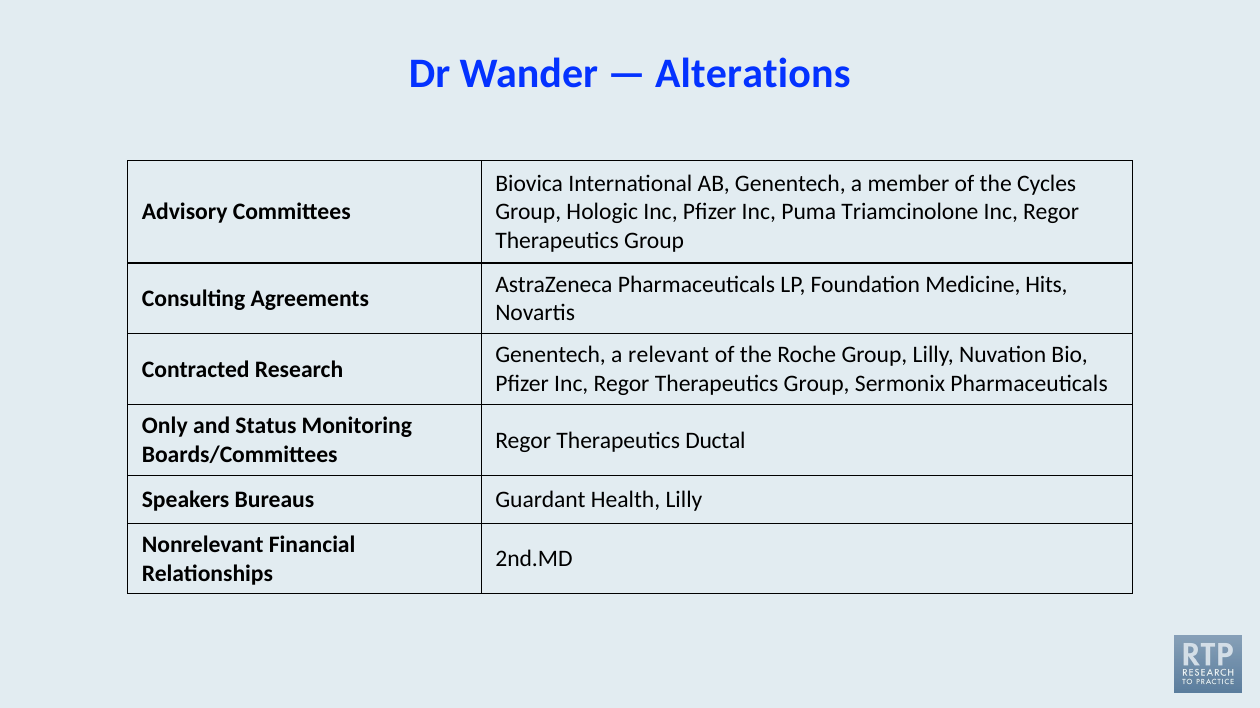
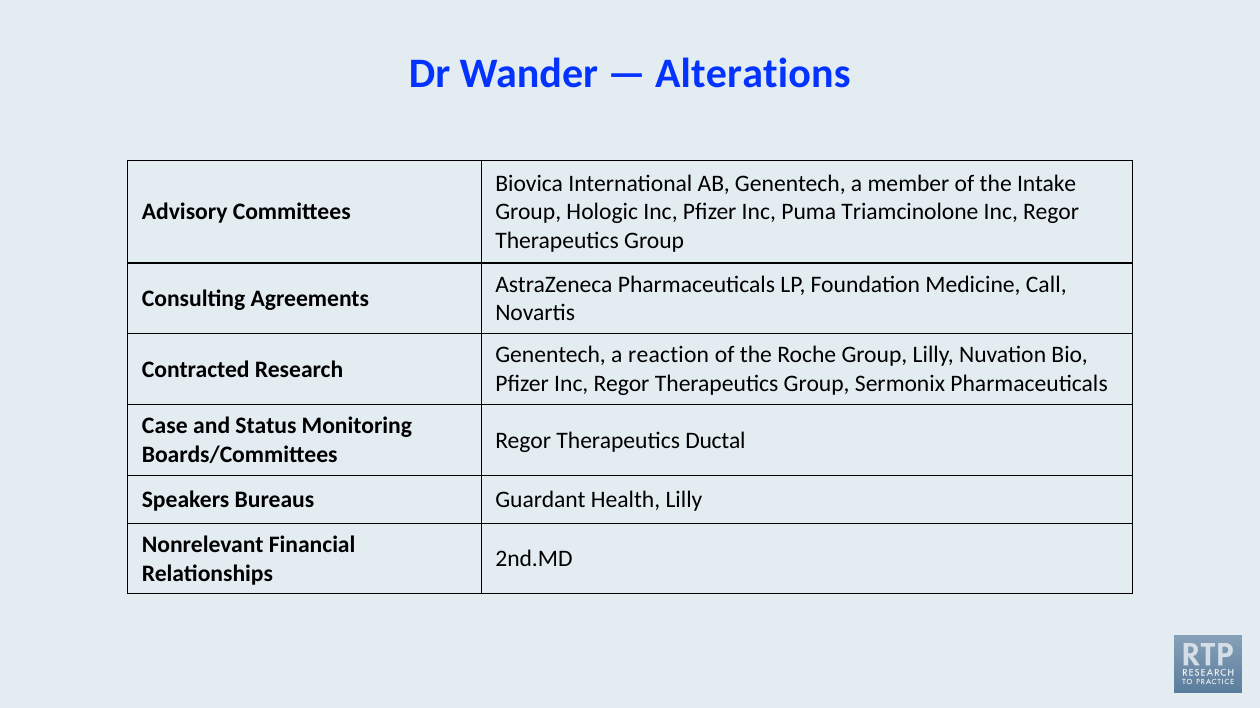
Cycles: Cycles -> Intake
Hits: Hits -> Call
relevant: relevant -> reaction
Only: Only -> Case
